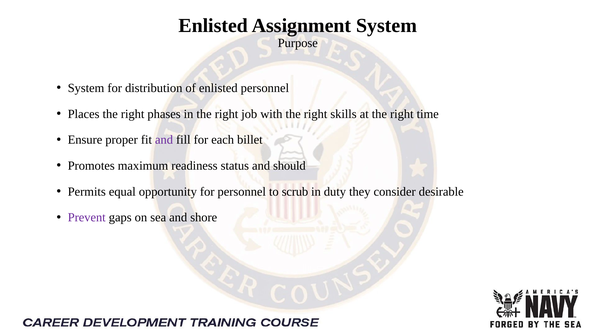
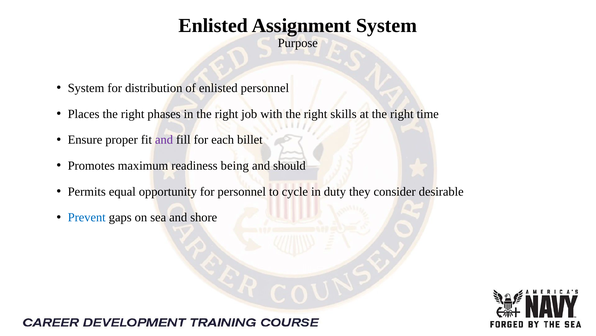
status: status -> being
scrub: scrub -> cycle
Prevent colour: purple -> blue
